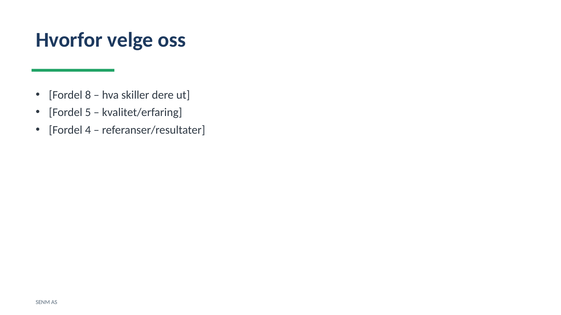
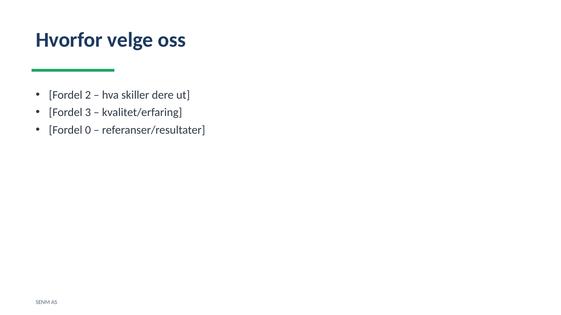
8: 8 -> 2
5: 5 -> 3
4: 4 -> 0
